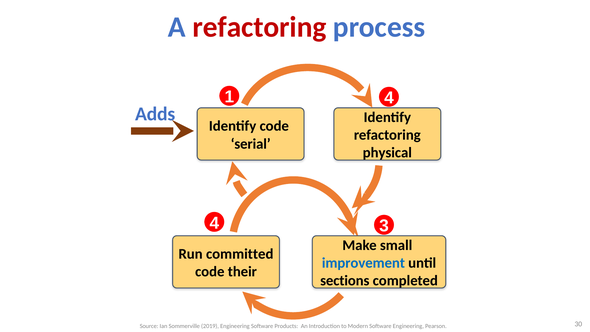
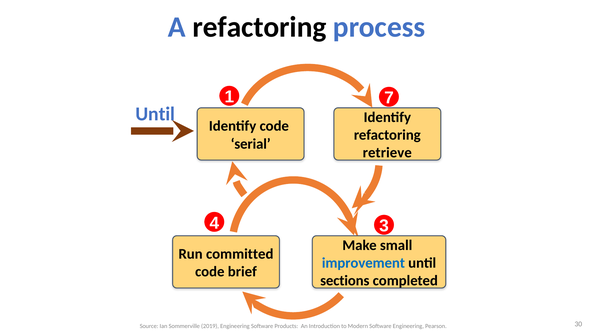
refactoring at (259, 27) colour: red -> black
1 4: 4 -> 7
Adds at (155, 114): Adds -> Until
physical: physical -> retrieve
their: their -> brief
